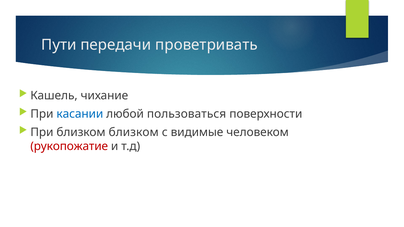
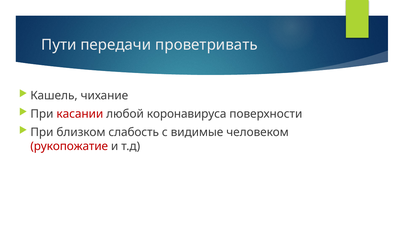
касании colour: blue -> red
пользоваться: пользоваться -> коронавируса
близком близком: близком -> слабость
